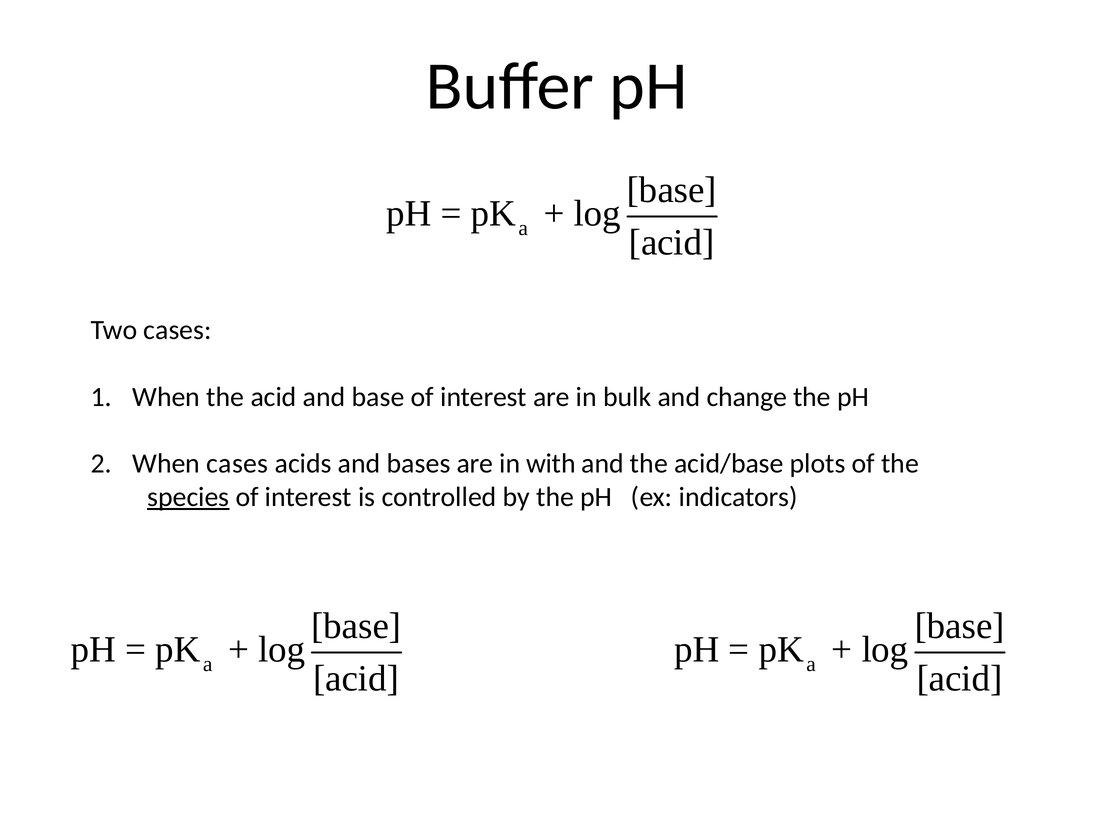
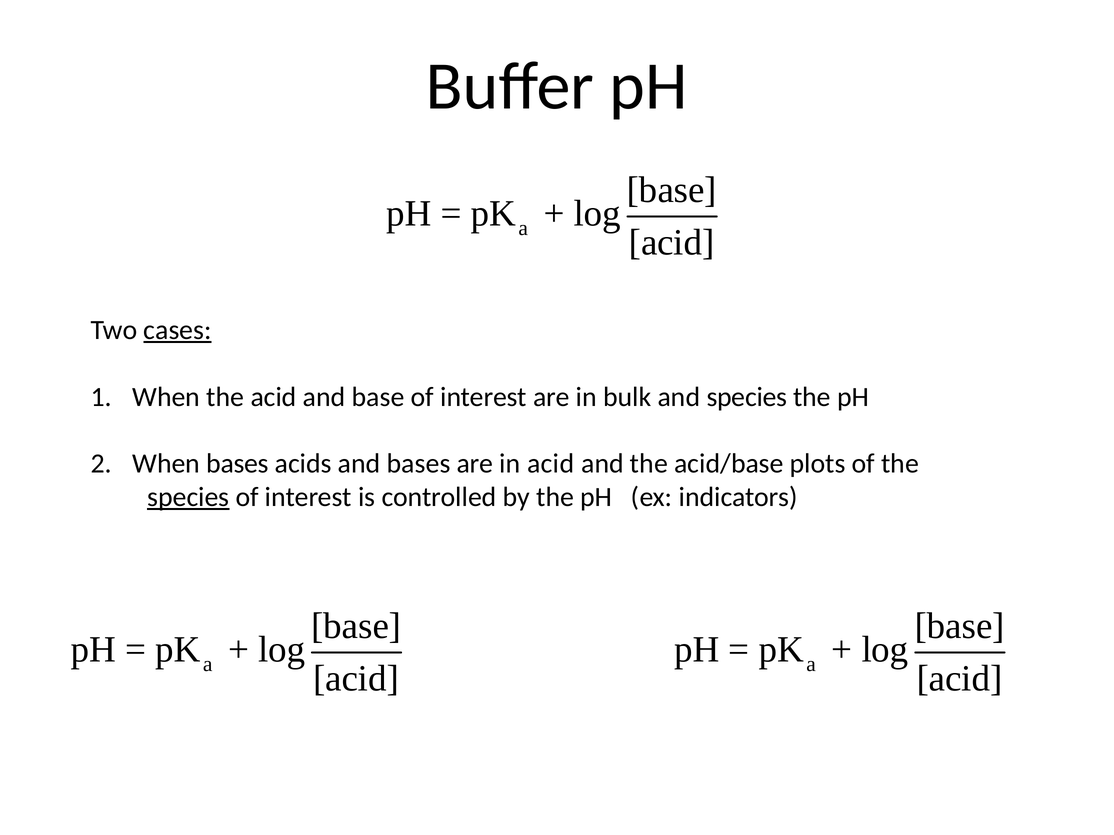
cases at (177, 330) underline: none -> present
and change: change -> species
When cases: cases -> bases
in with: with -> acid
